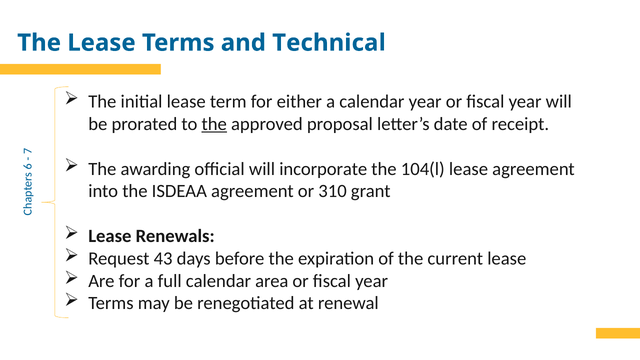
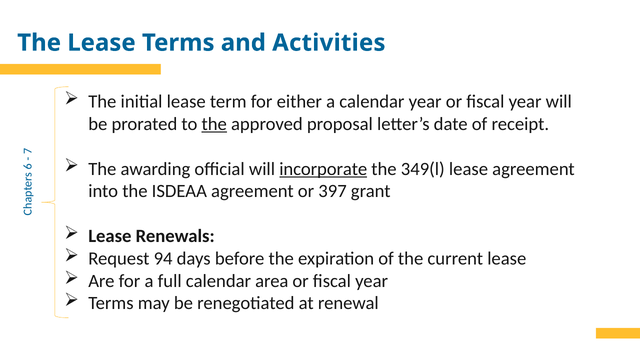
Technical: Technical -> Activities
incorporate underline: none -> present
104(l: 104(l -> 349(l
310: 310 -> 397
43: 43 -> 94
